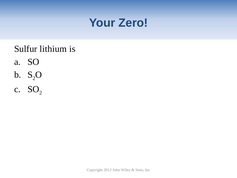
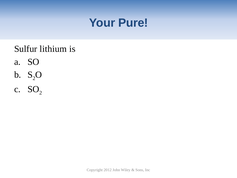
Zero: Zero -> Pure
